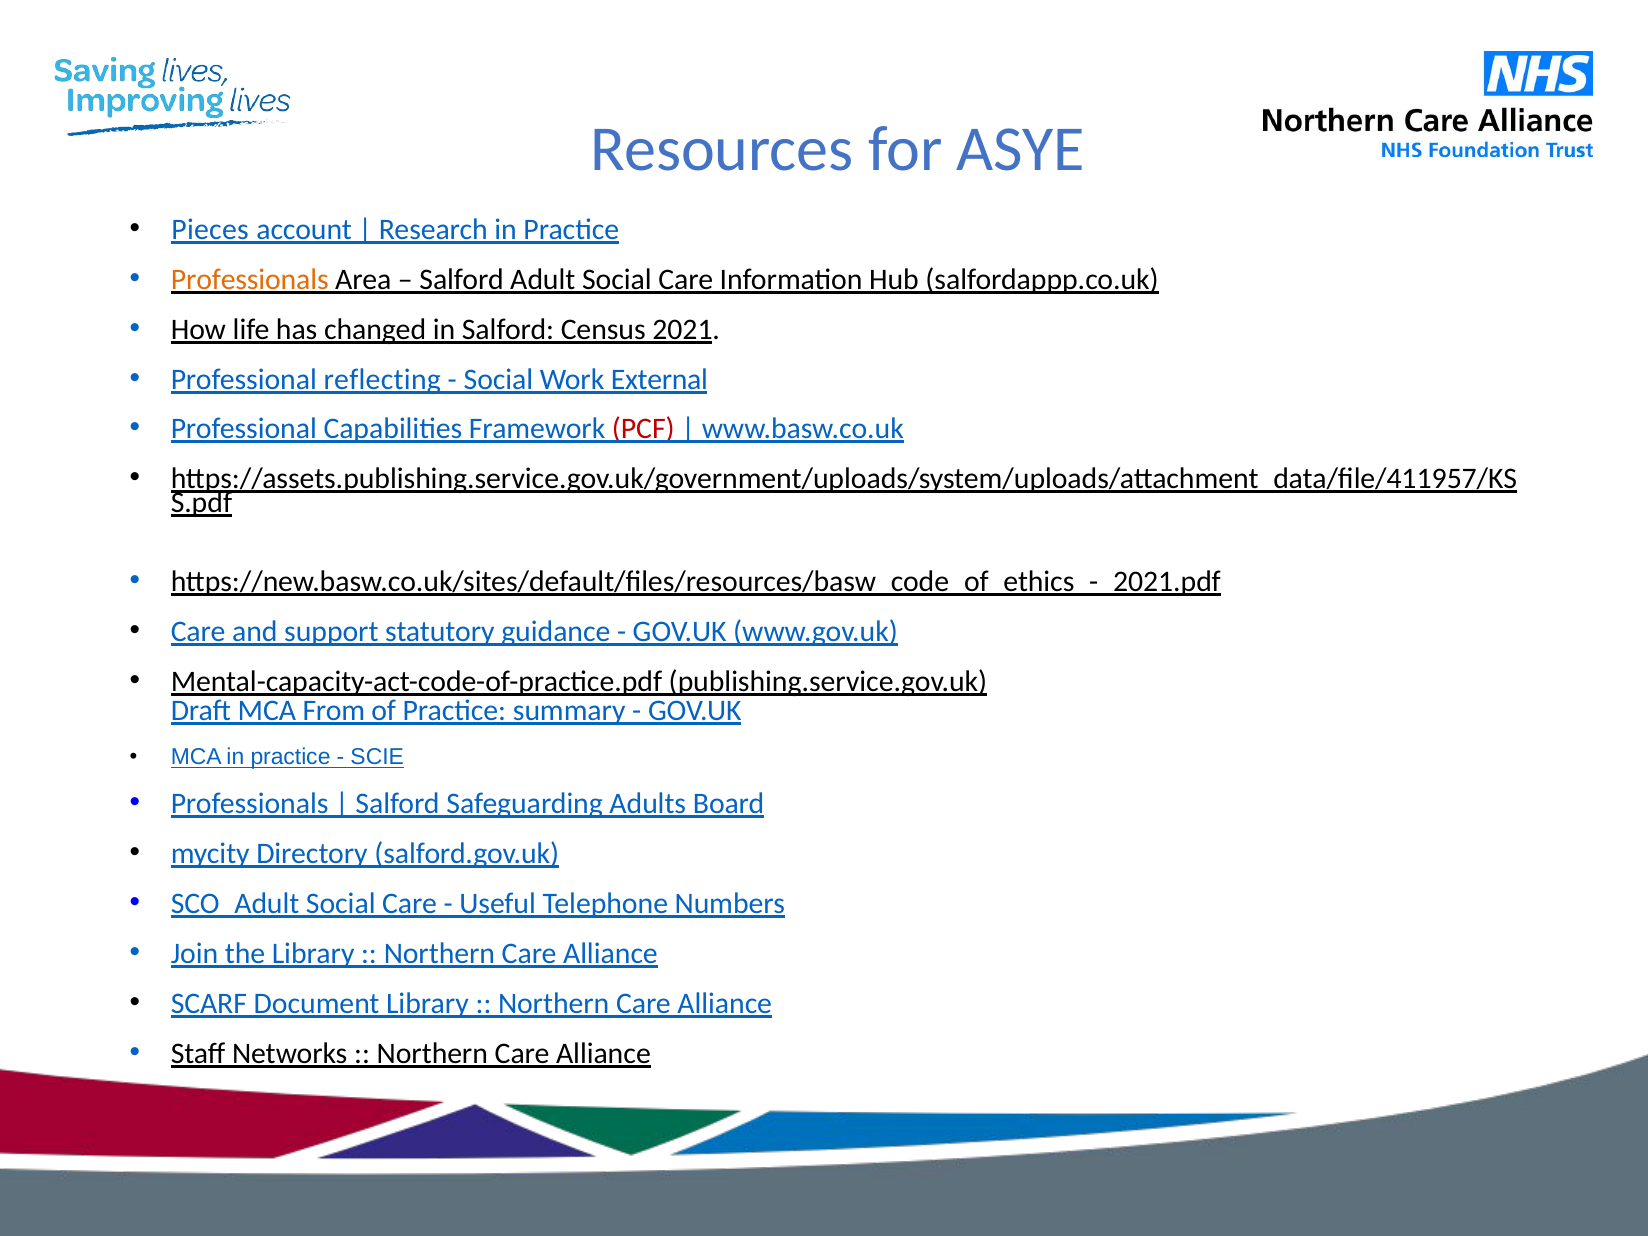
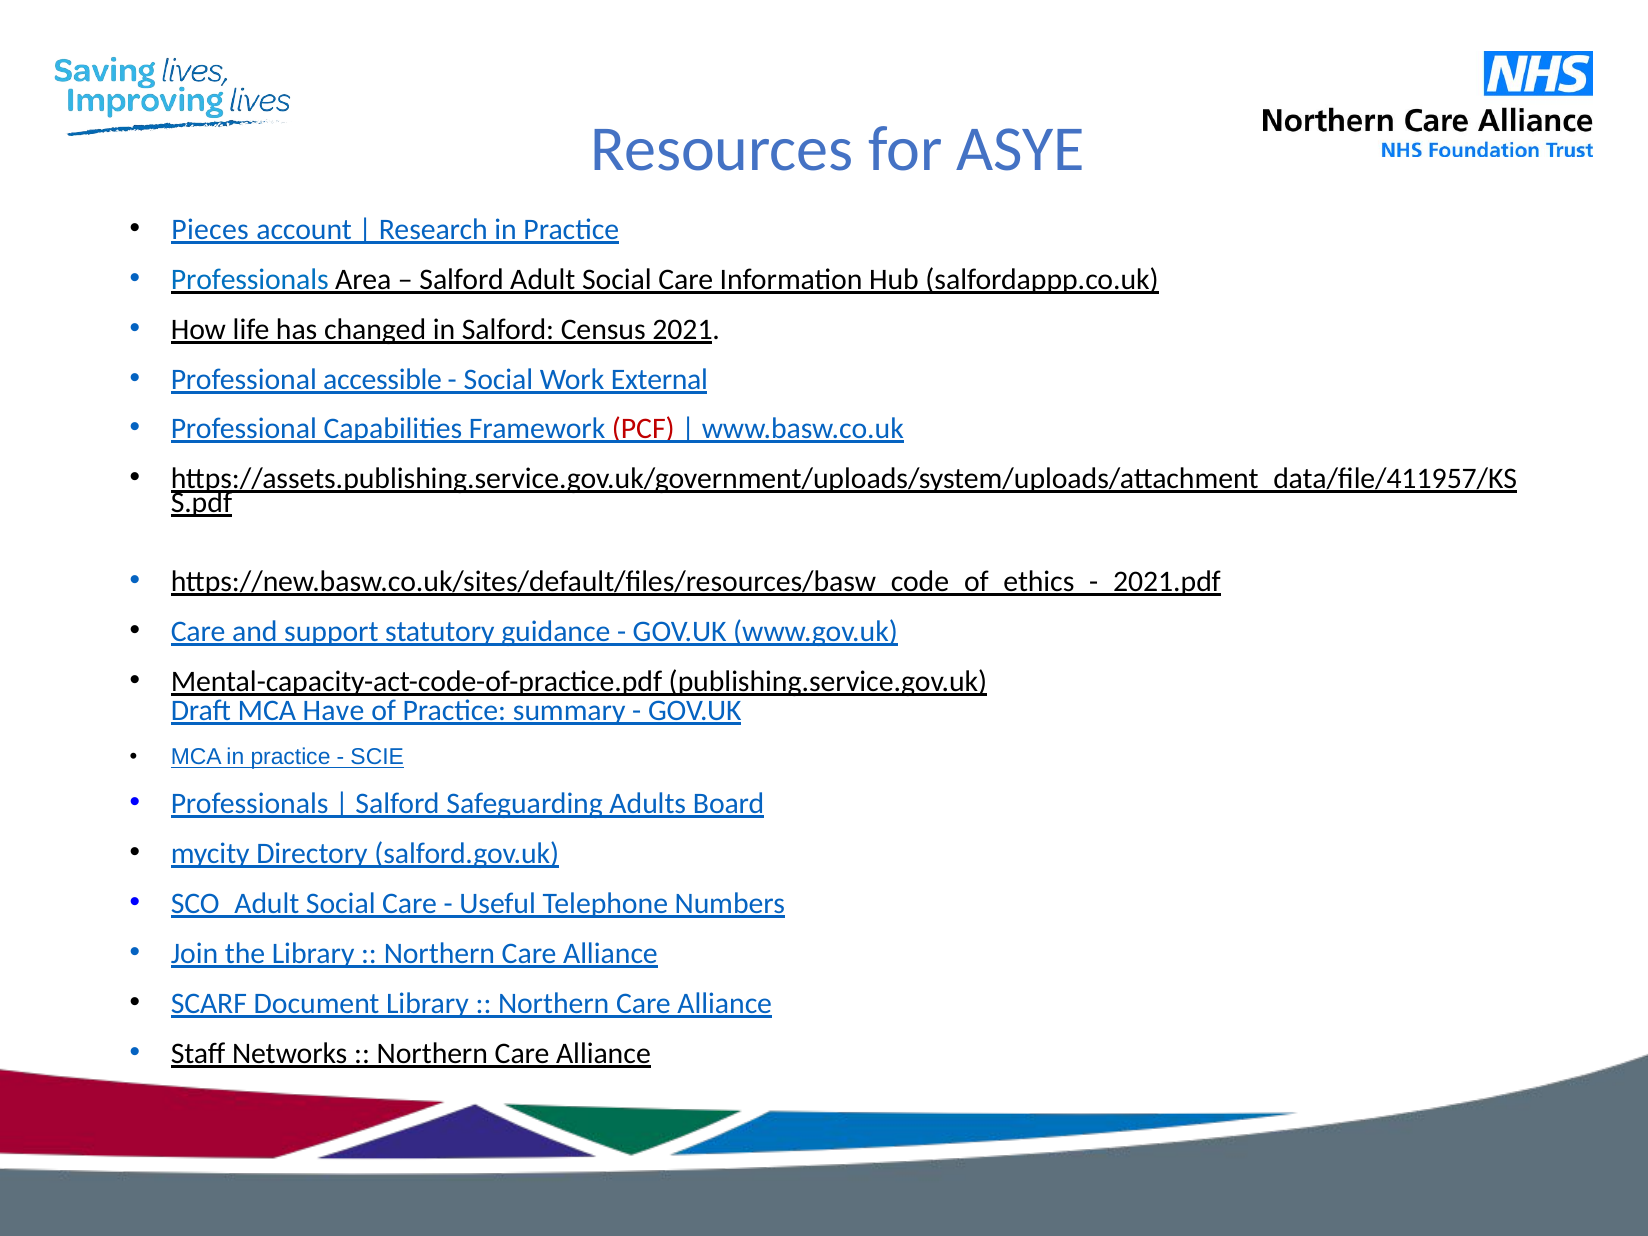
Professionals at (250, 279) colour: orange -> blue
reflecting: reflecting -> accessible
From: From -> Have
